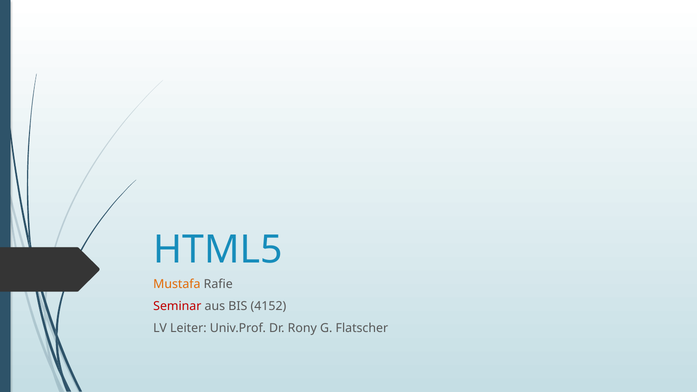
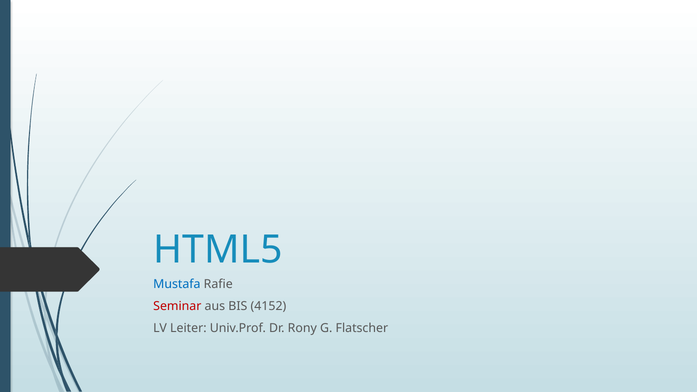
Mustafa colour: orange -> blue
